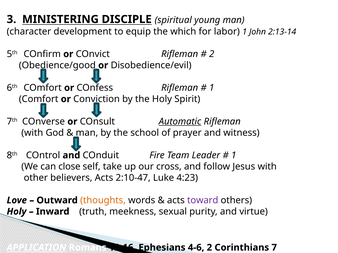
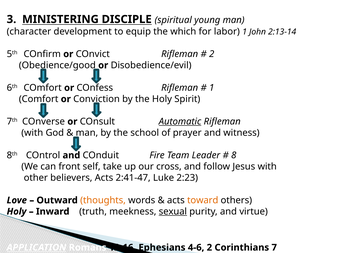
1 at (234, 156): 1 -> 8
close: close -> front
2:10-47: 2:10-47 -> 2:41-47
4:23: 4:23 -> 2:23
toward colour: purple -> orange
sexual underline: none -> present
